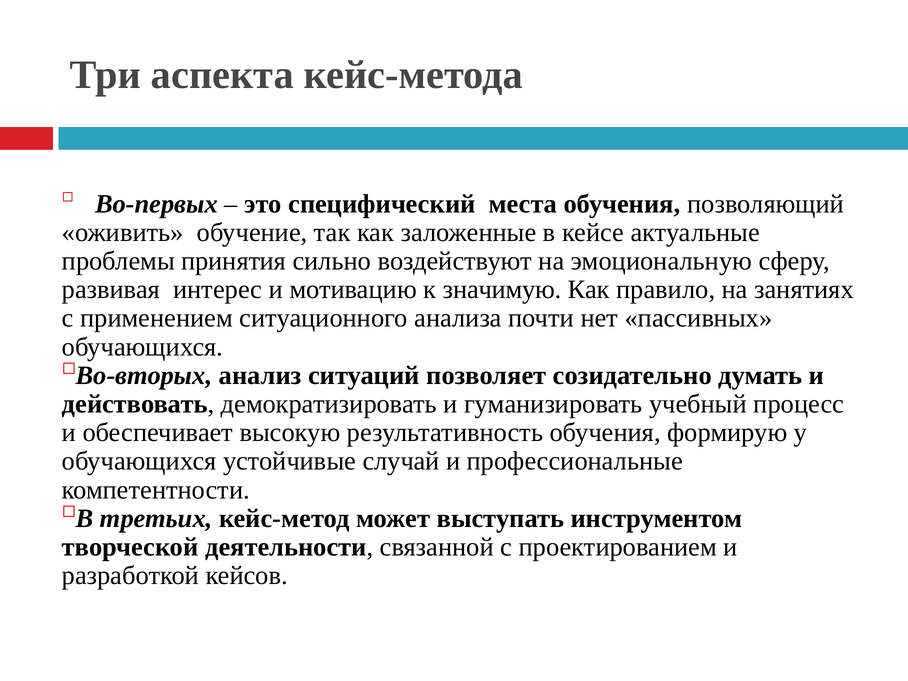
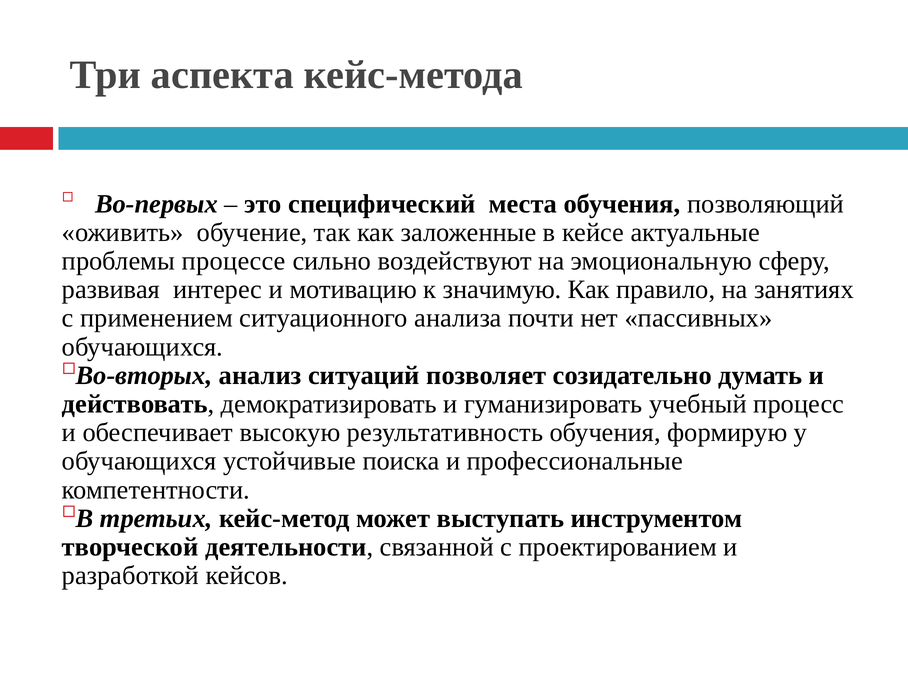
принятия: принятия -> процессе
случай: случай -> поиска
